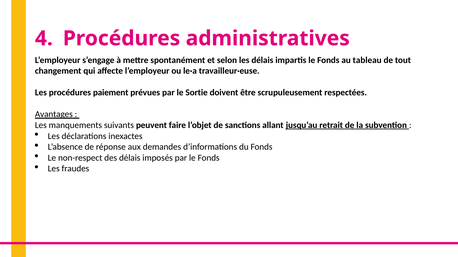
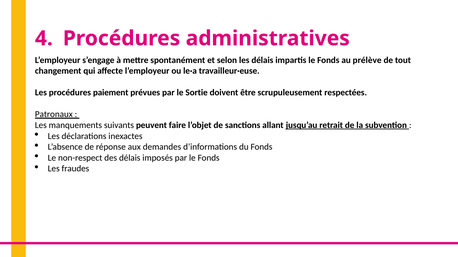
tableau: tableau -> prélève
Avantages: Avantages -> Patronaux
